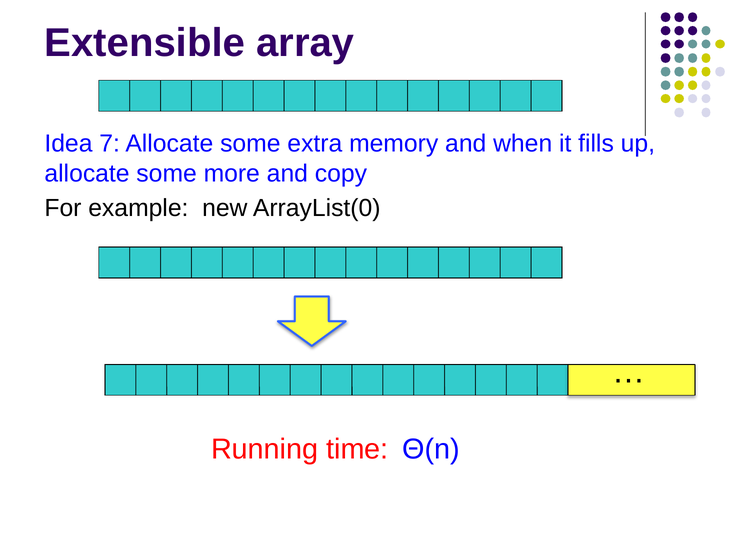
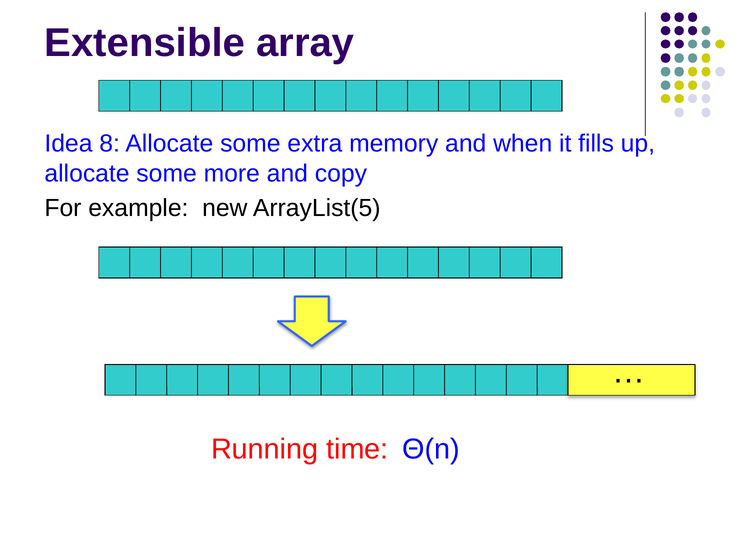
7: 7 -> 8
ArrayList(0: ArrayList(0 -> ArrayList(5
